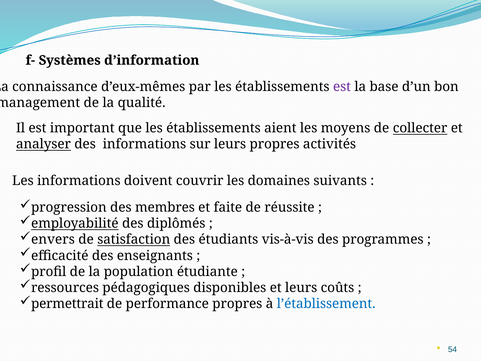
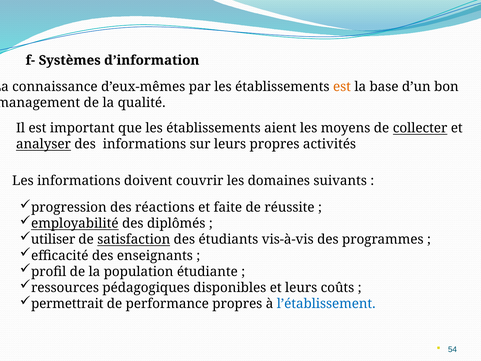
est at (342, 87) colour: purple -> orange
membres: membres -> réactions
envers: envers -> utiliser
